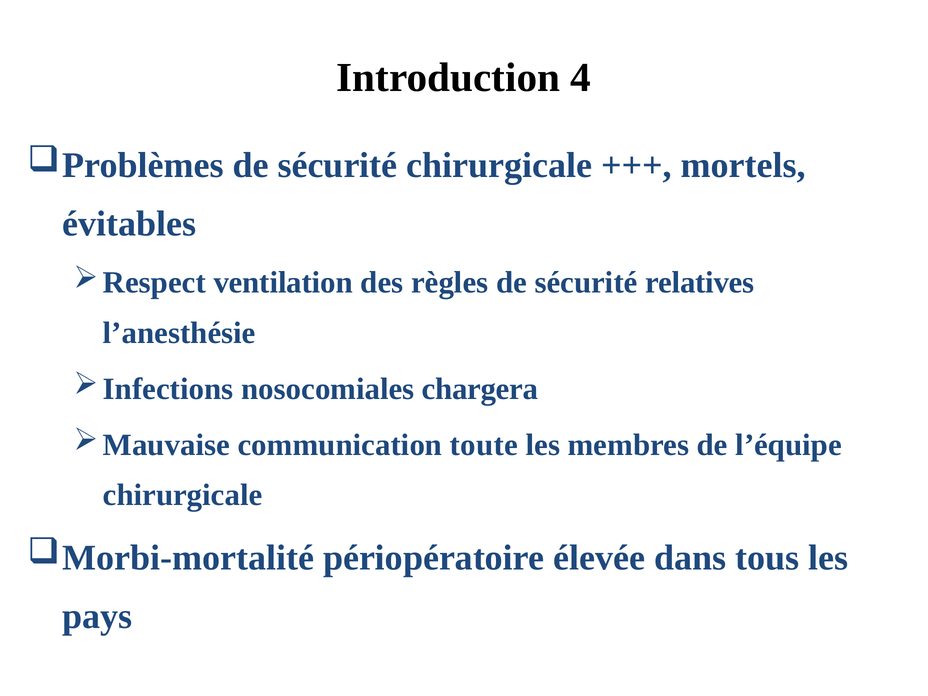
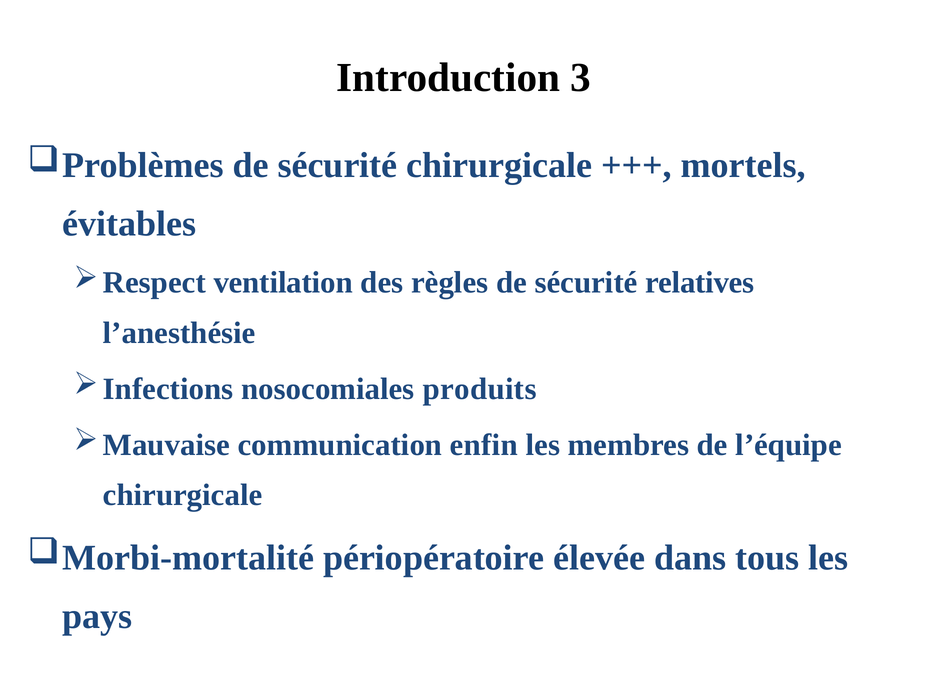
4: 4 -> 3
chargera: chargera -> produits
toute: toute -> enfin
